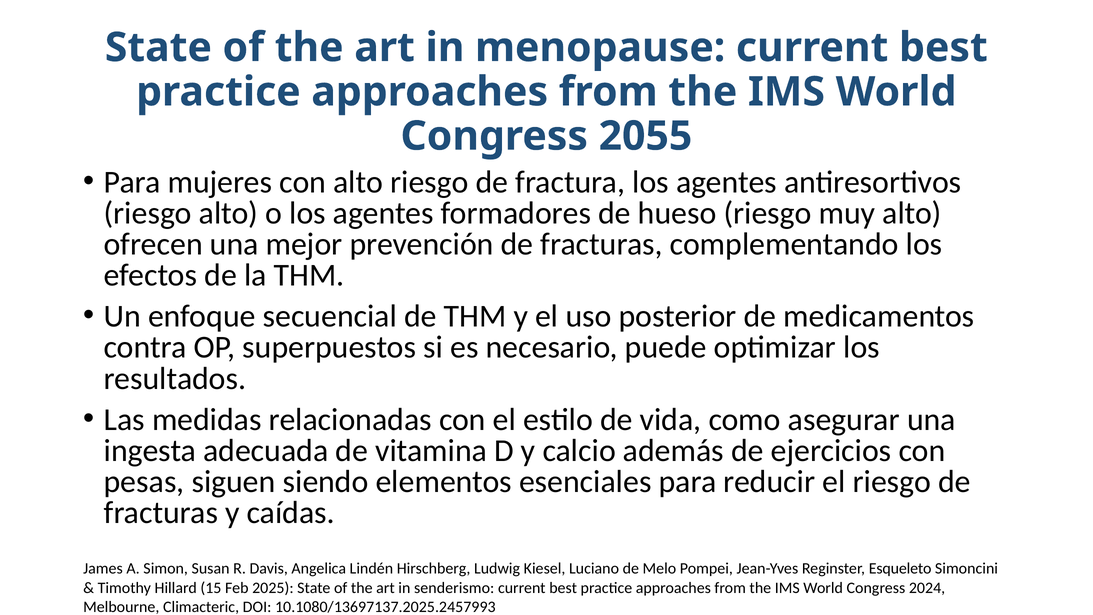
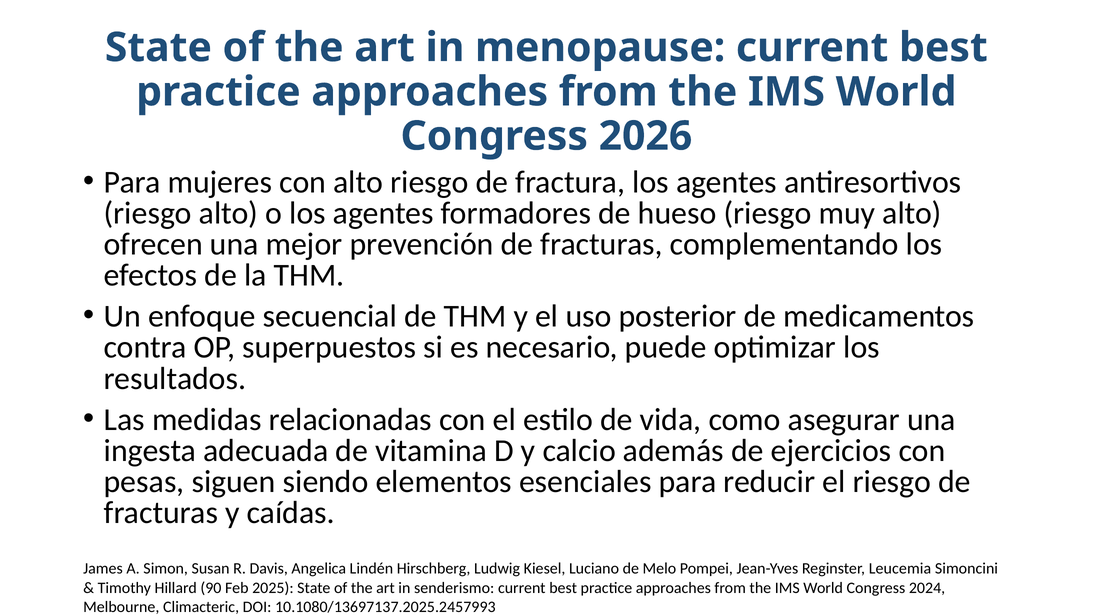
2055: 2055 -> 2026
Esqueleto: Esqueleto -> Leucemia
15: 15 -> 90
